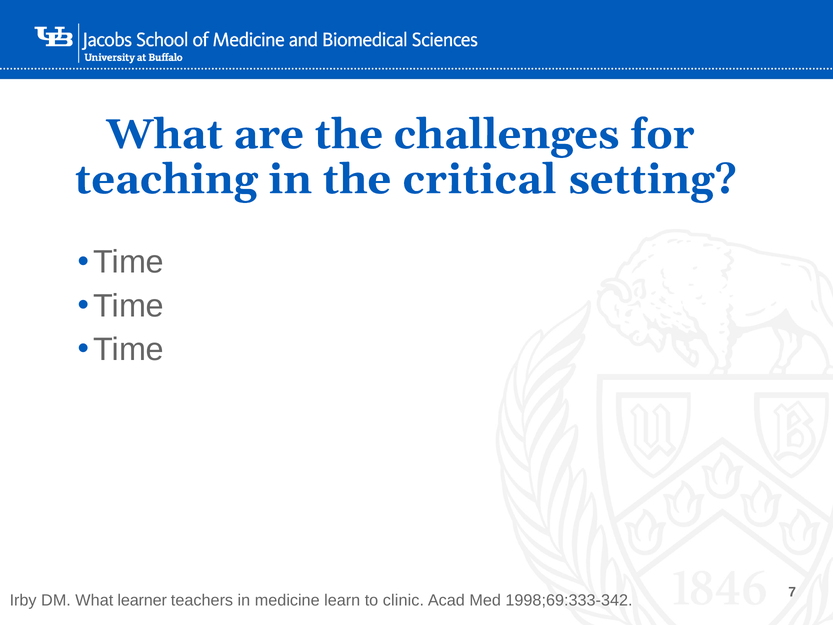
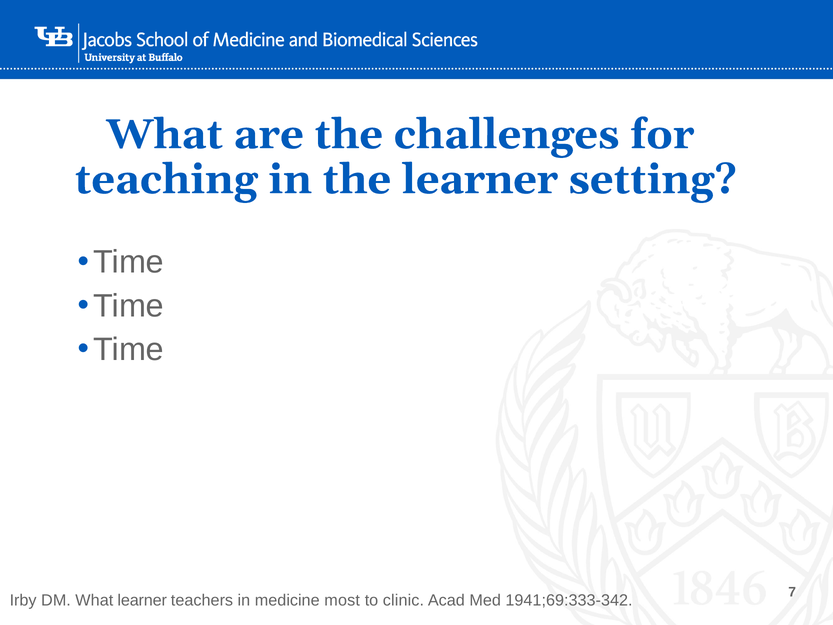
the critical: critical -> learner
learn: learn -> most
1998;69:333-342: 1998;69:333-342 -> 1941;69:333-342
